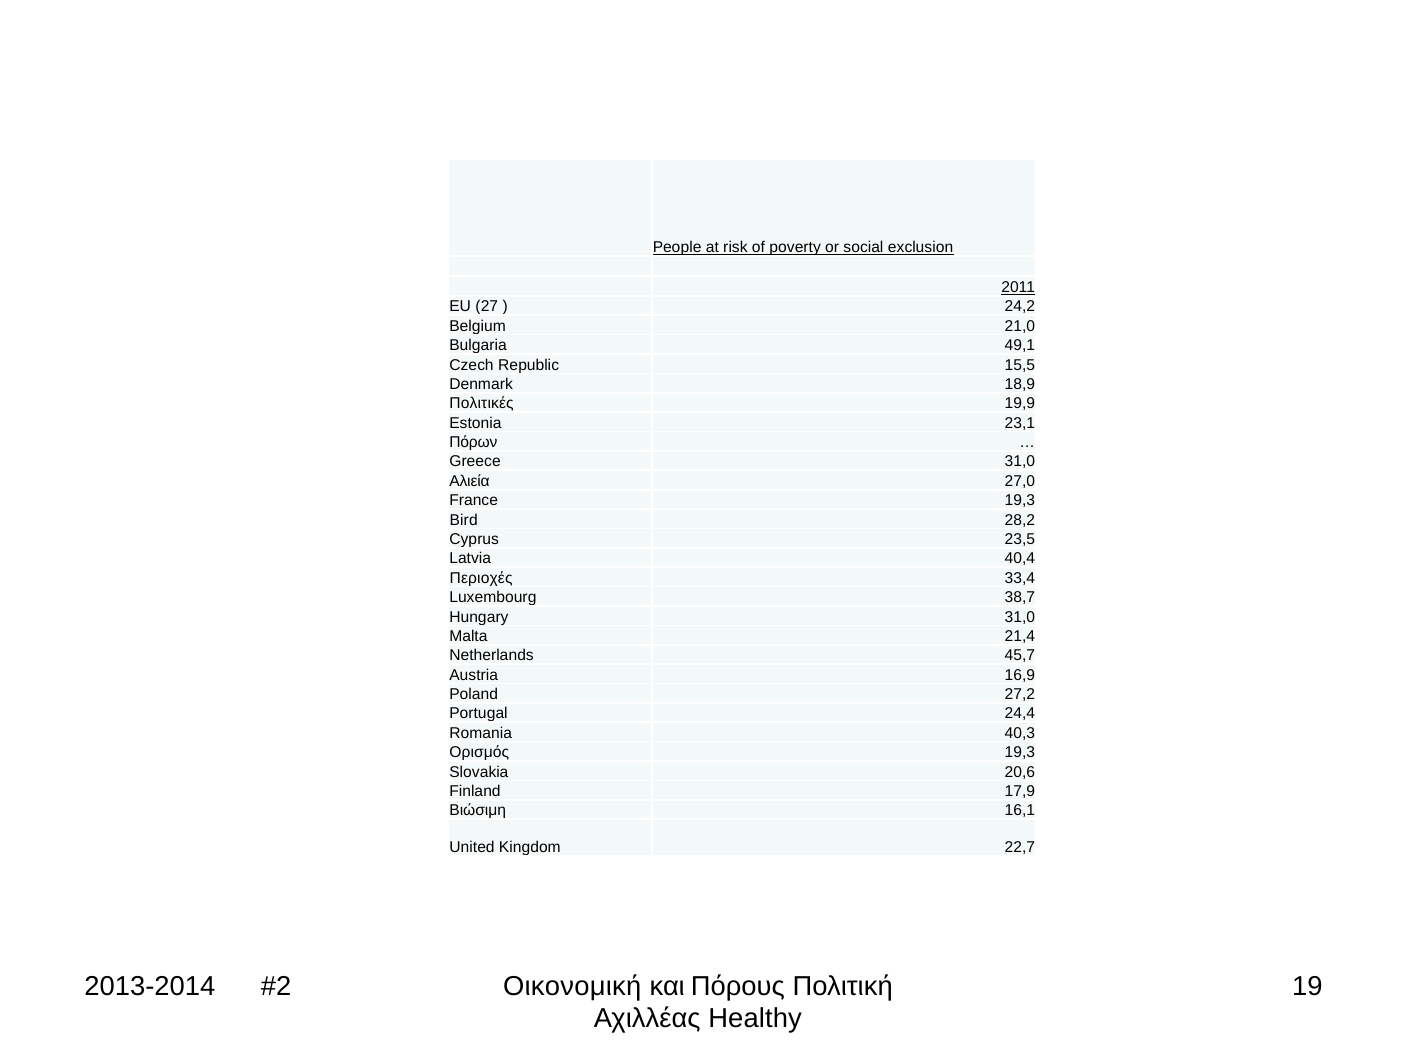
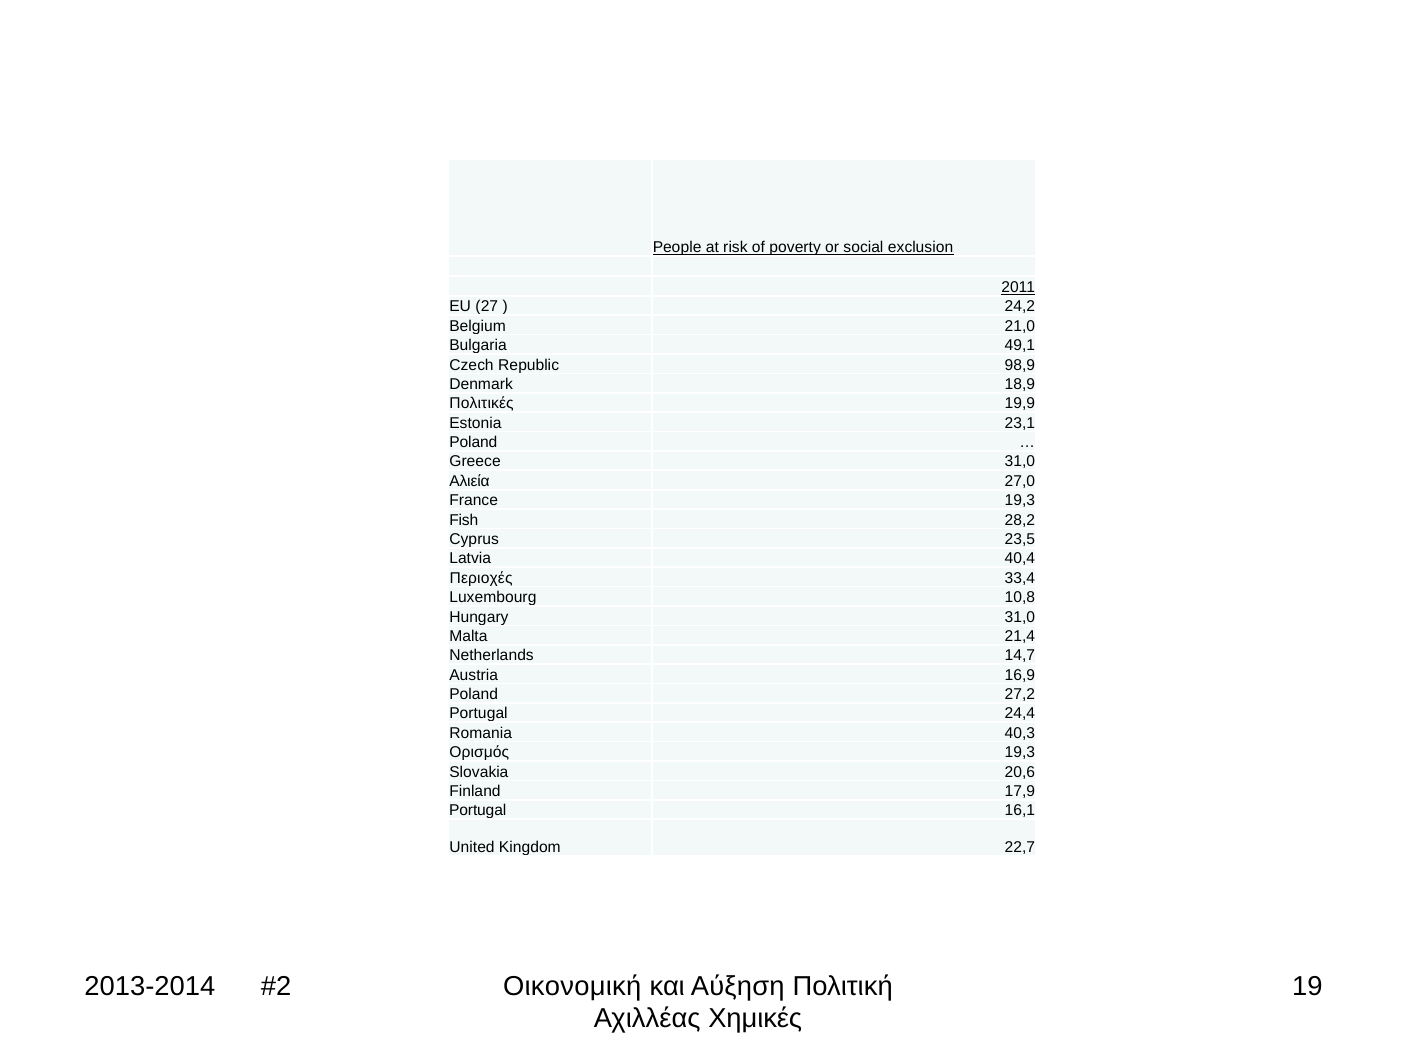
15,5: 15,5 -> 98,9
Πόρων at (473, 443): Πόρων -> Poland
Bird: Bird -> Fish
38,7: 38,7 -> 10,8
45,7: 45,7 -> 14,7
Βιώσιμη at (478, 811): Βιώσιμη -> Portugal
Πόρους: Πόρους -> Αύξηση
Healthy: Healthy -> Χημικές
